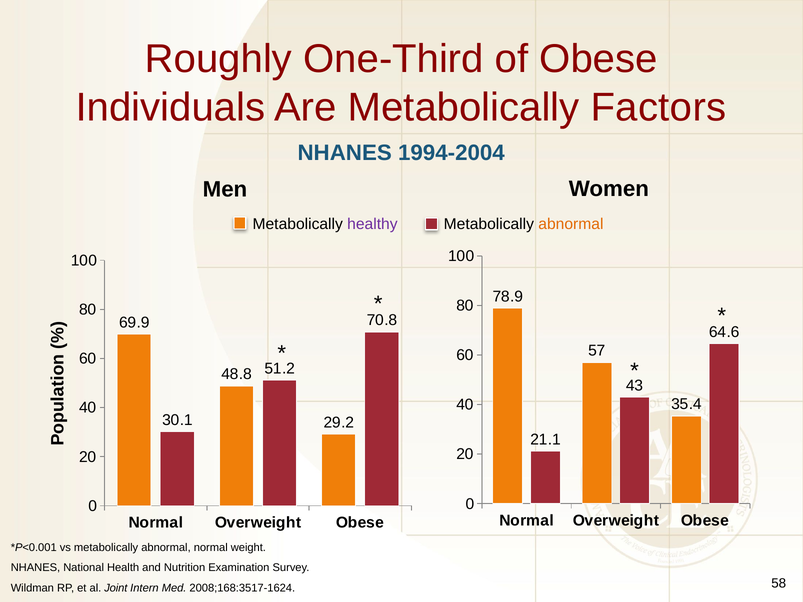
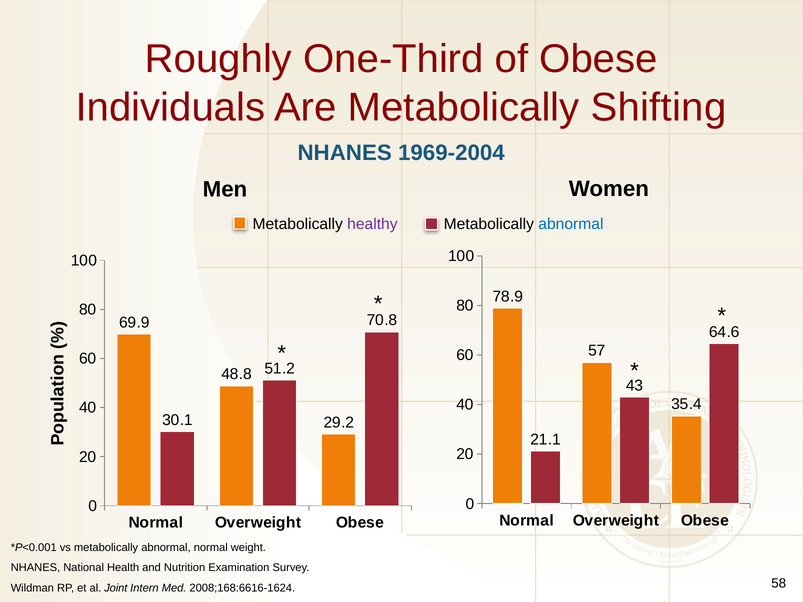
Factors: Factors -> Shifting
1994-2004: 1994-2004 -> 1969-2004
abnormal at (571, 224) colour: orange -> blue
2008;168:3517-1624: 2008;168:3517-1624 -> 2008;168:6616-1624
